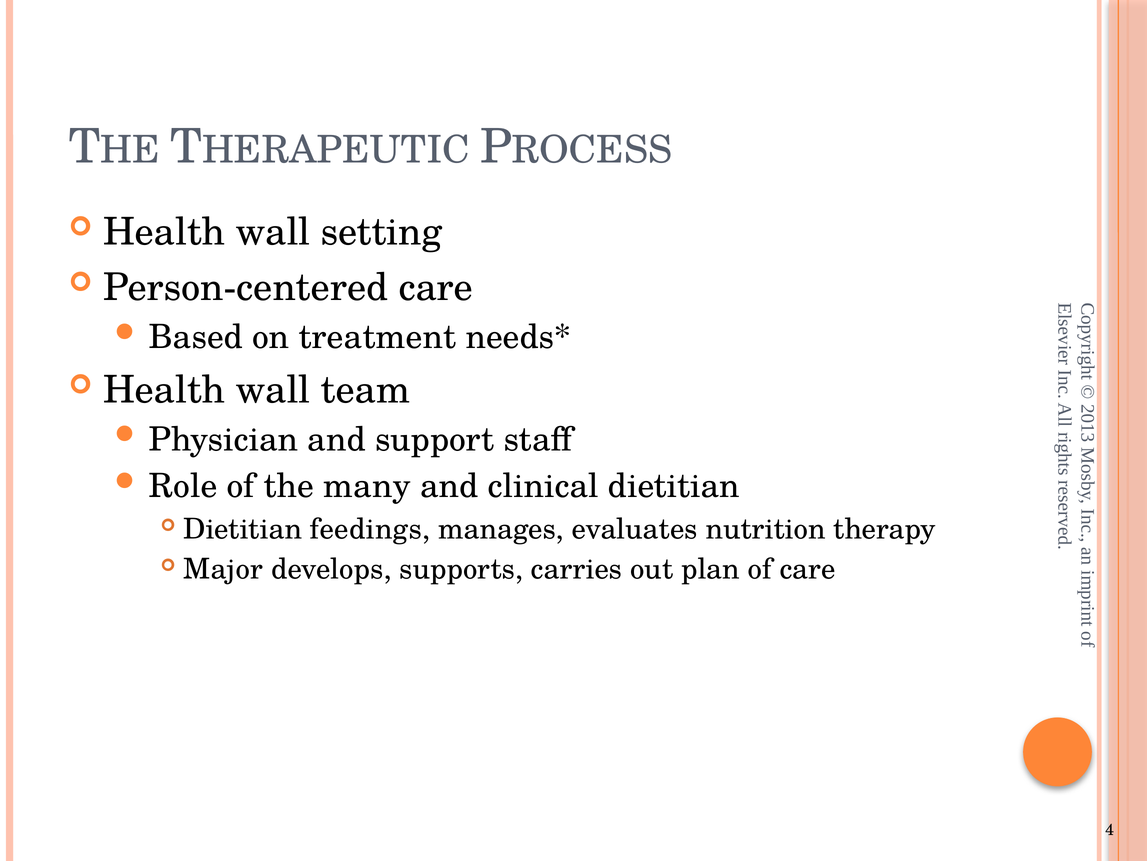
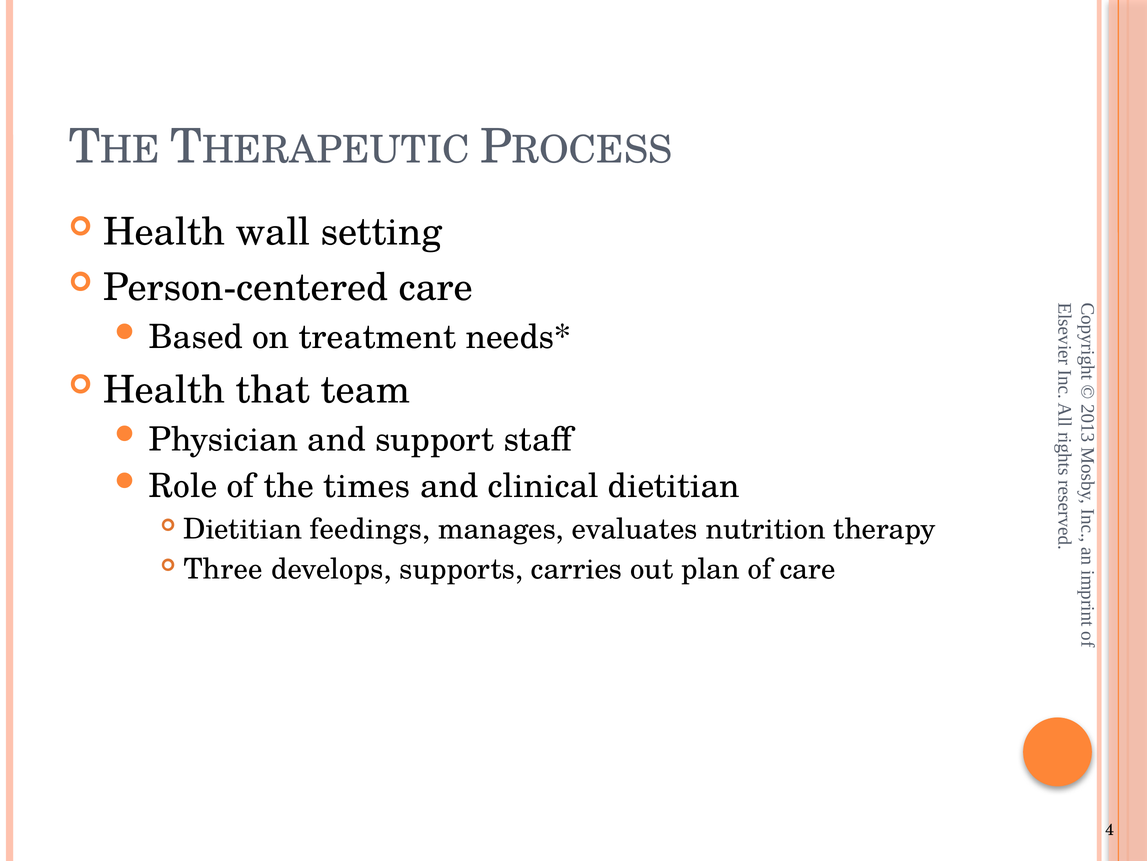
wall at (273, 390): wall -> that
many: many -> times
Major: Major -> Three
